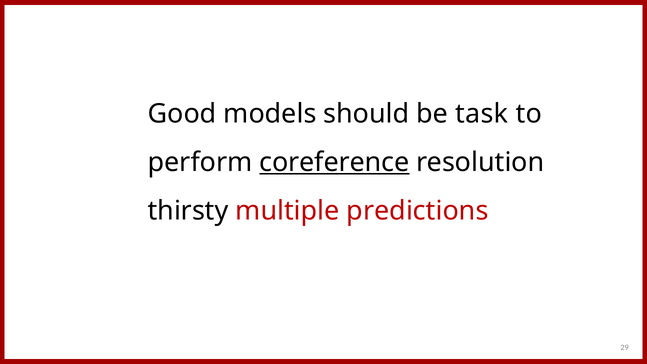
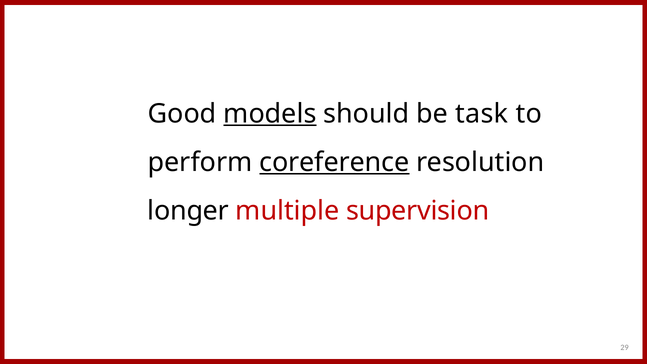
models underline: none -> present
thirsty: thirsty -> longer
predictions: predictions -> supervision
